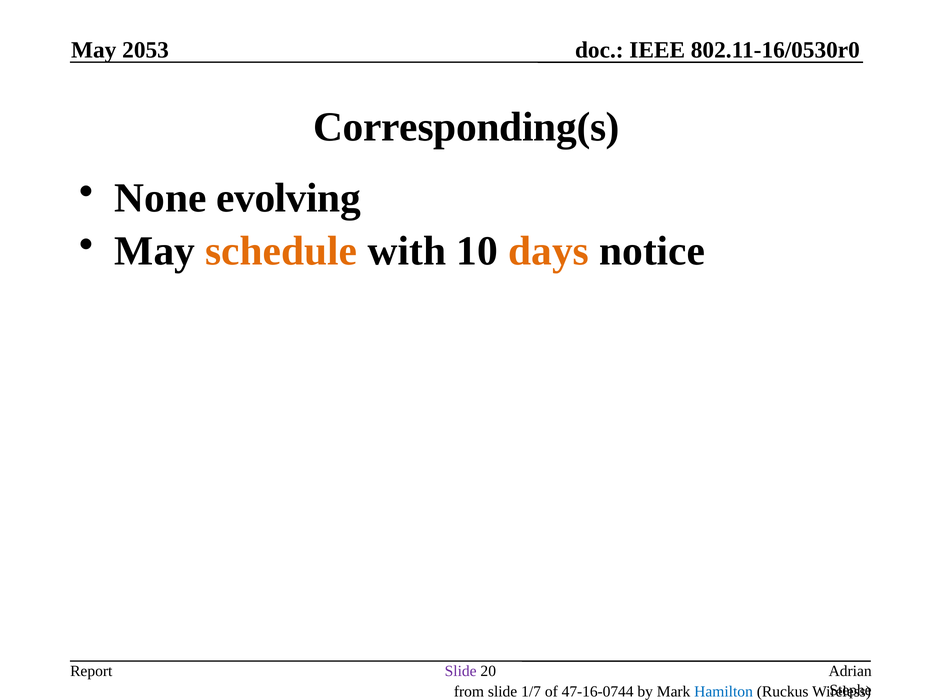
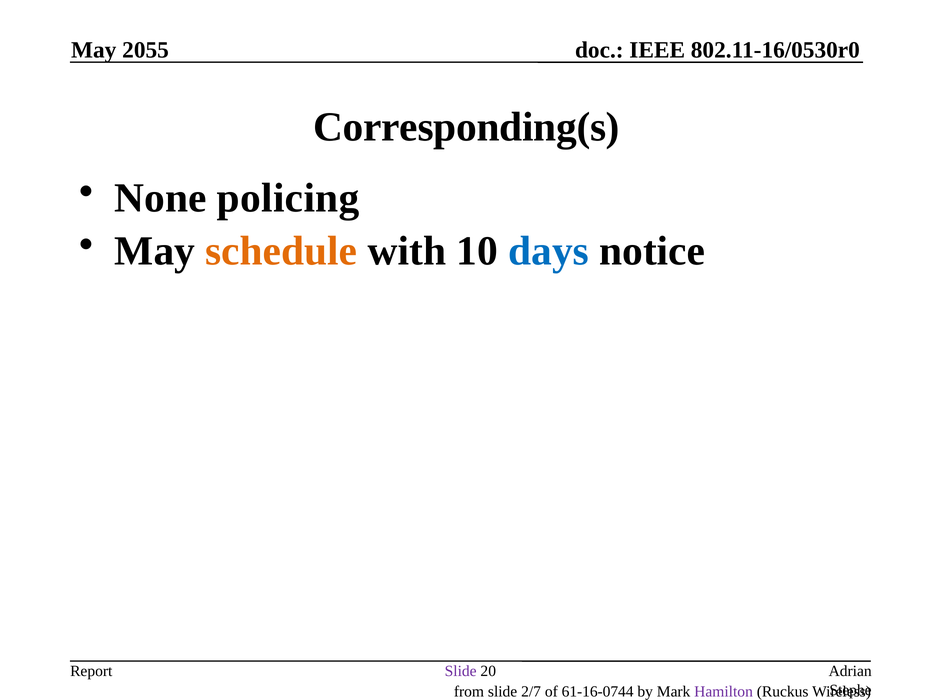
2053: 2053 -> 2055
evolving: evolving -> policing
days colour: orange -> blue
1/7: 1/7 -> 2/7
47-16-0744: 47-16-0744 -> 61-16-0744
Hamilton colour: blue -> purple
